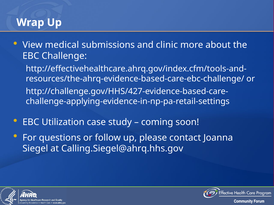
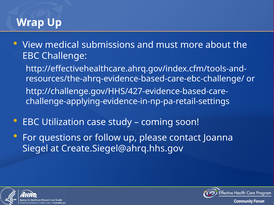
clinic: clinic -> must
Calling.Siegel@ahrq.hhs.gov: Calling.Siegel@ahrq.hhs.gov -> Create.Siegel@ahrq.hhs.gov
